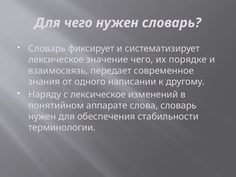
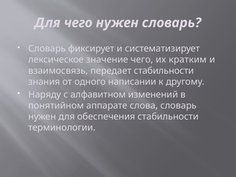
порядке: порядке -> кратким
передает современное: современное -> стабильности
с лексическое: лексическое -> алфавитном
